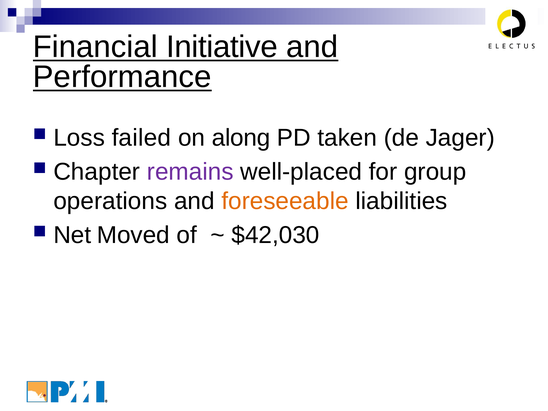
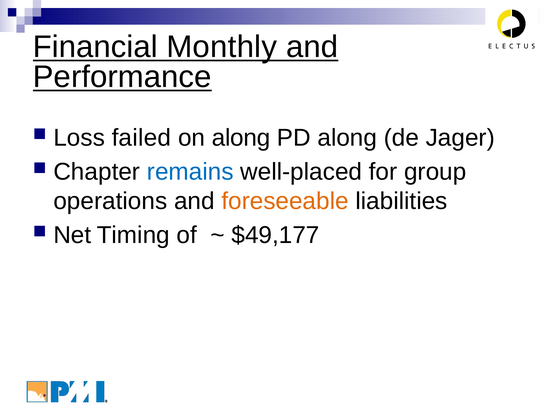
Initiative: Initiative -> Monthly
PD taken: taken -> along
remains colour: purple -> blue
Moved: Moved -> Timing
$42,030: $42,030 -> $49,177
